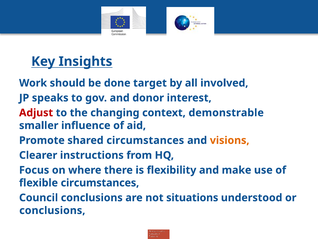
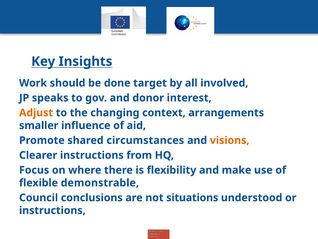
Adjust colour: red -> orange
demonstrable: demonstrable -> arrangements
flexible circumstances: circumstances -> demonstrable
conclusions at (52, 210): conclusions -> instructions
